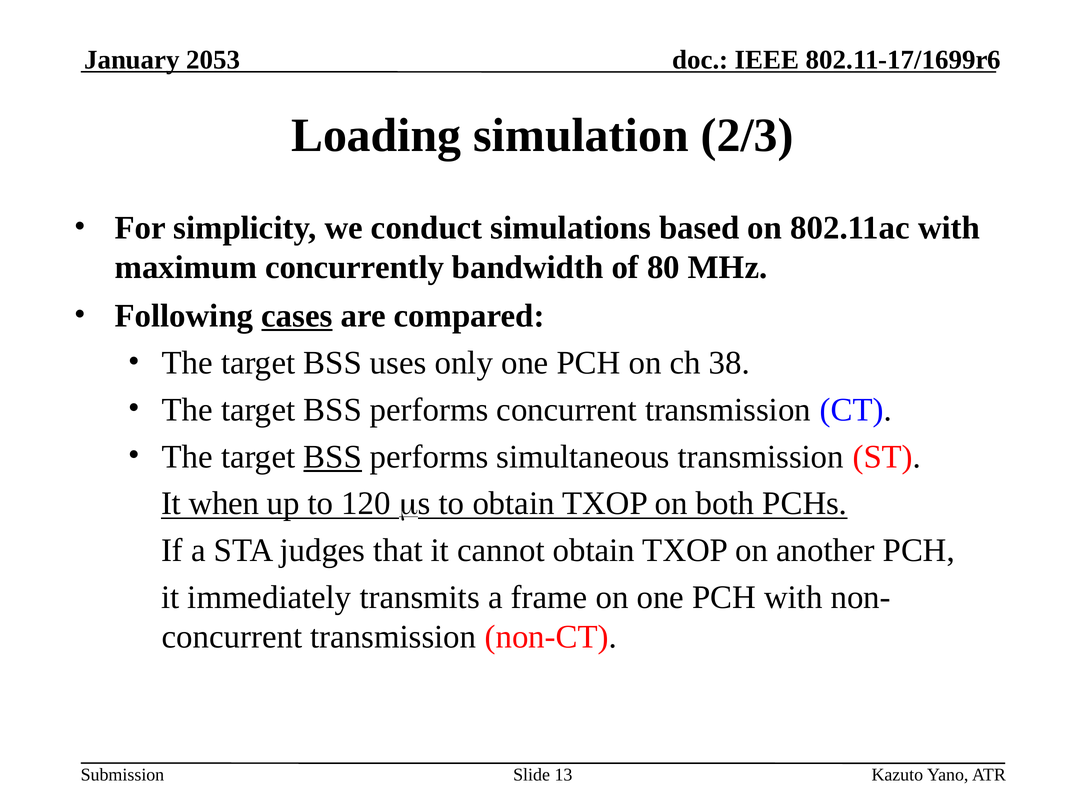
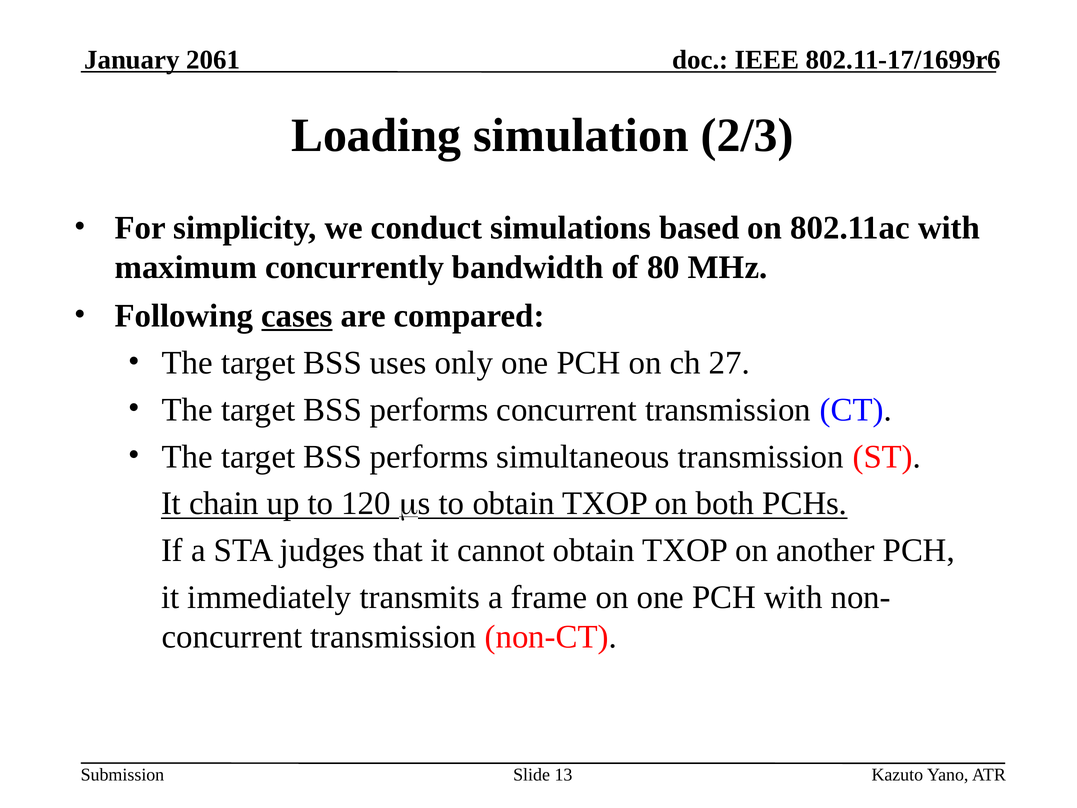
2053: 2053 -> 2061
38: 38 -> 27
BSS at (333, 457) underline: present -> none
when: when -> chain
